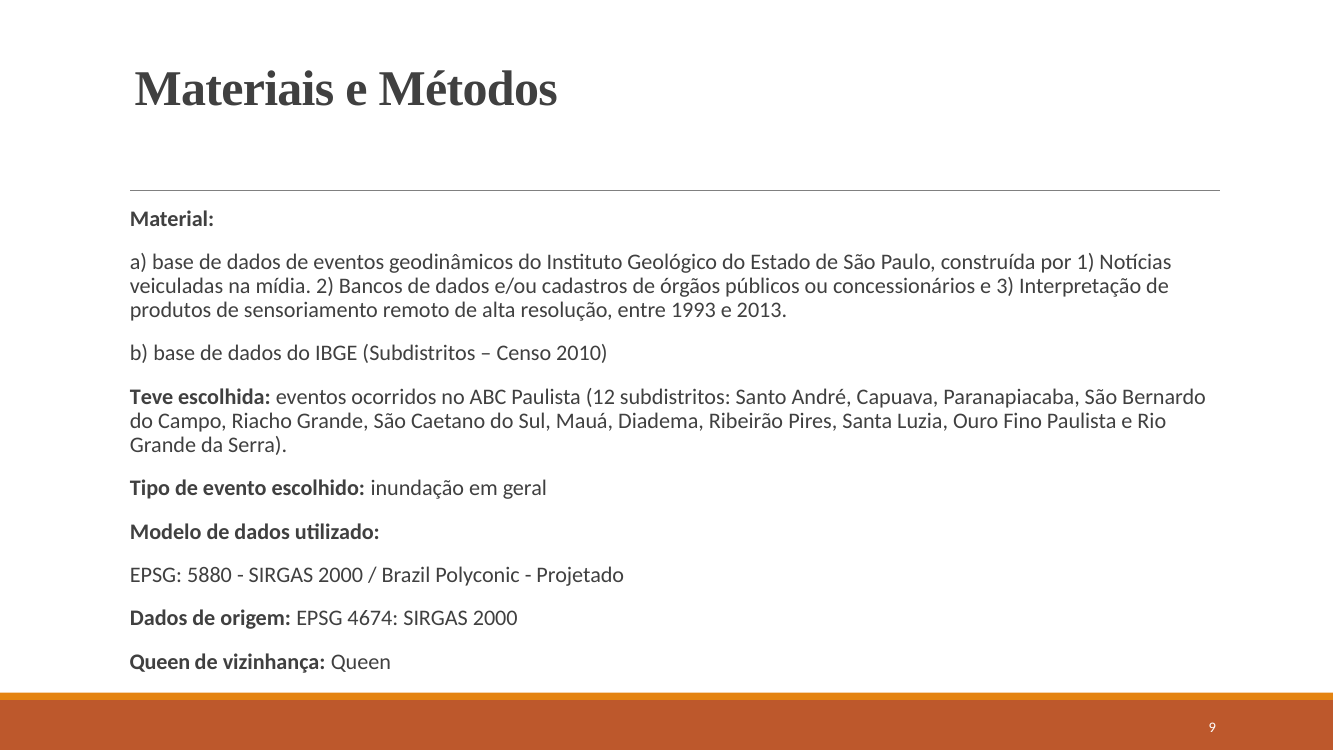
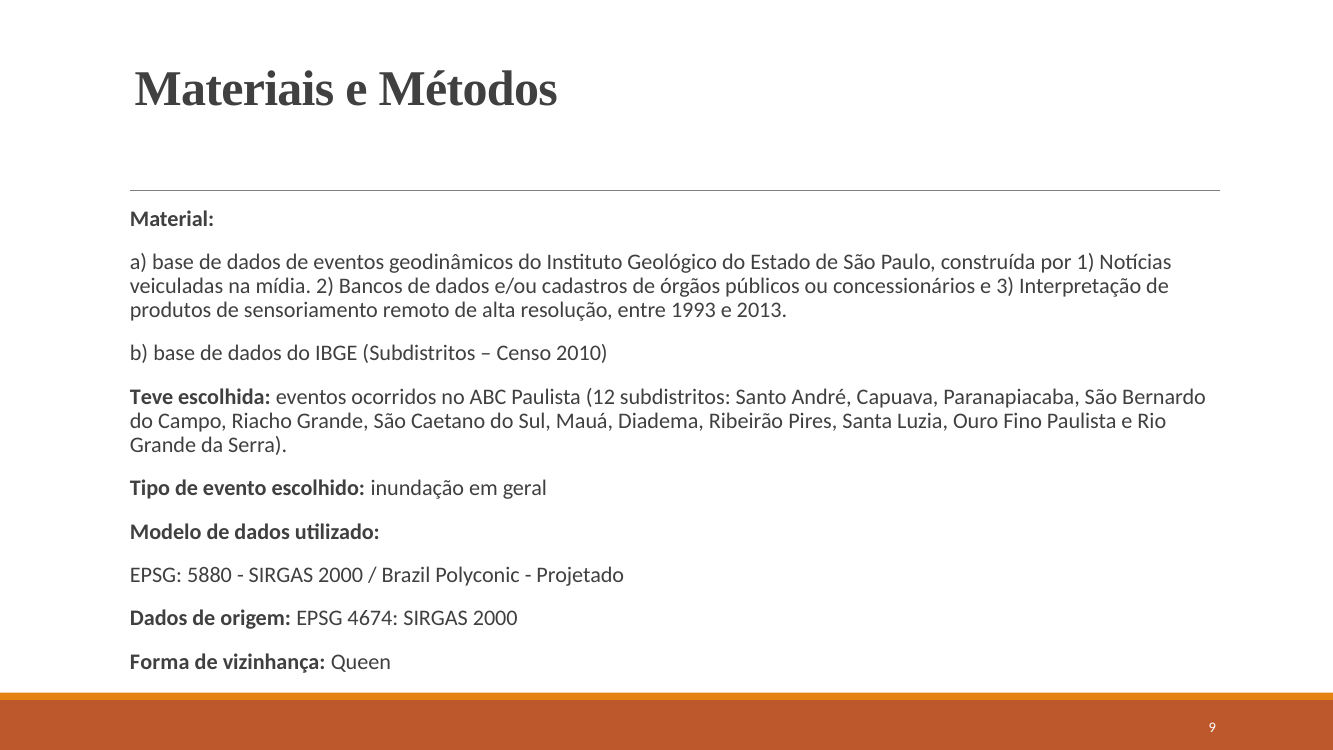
Queen at (160, 662): Queen -> Forma
